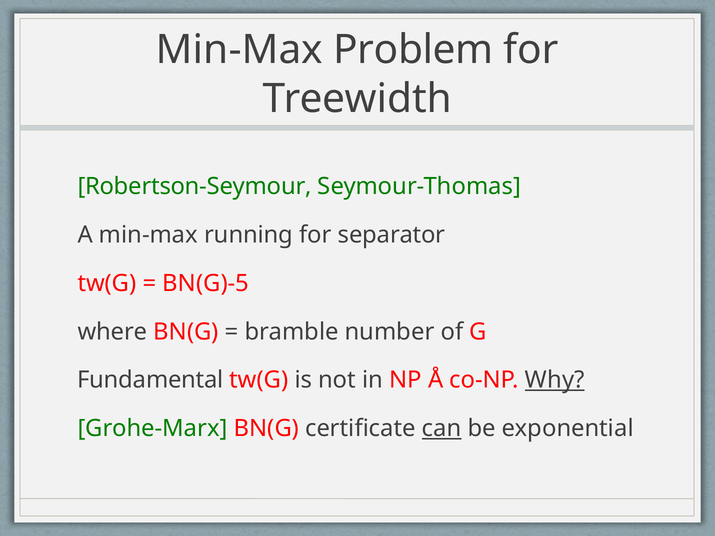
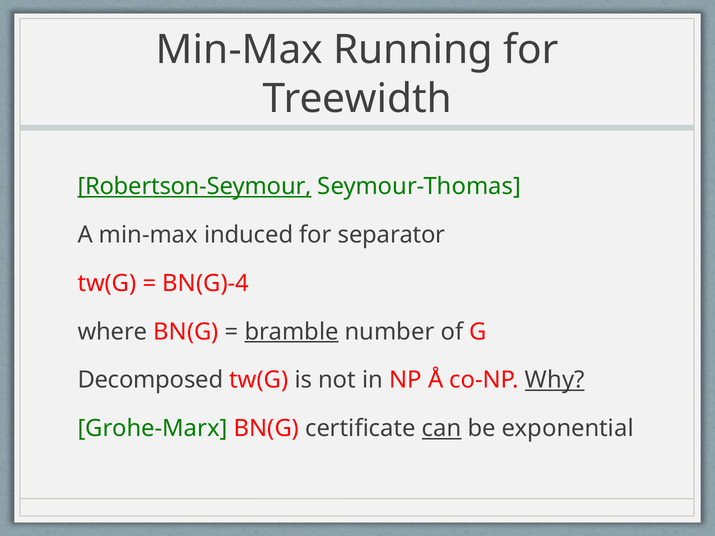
Problem: Problem -> Running
Robertson-Seymour underline: none -> present
running: running -> induced
BN(G)-5: BN(G)-5 -> BN(G)-4
bramble underline: none -> present
Fundamental: Fundamental -> Decomposed
